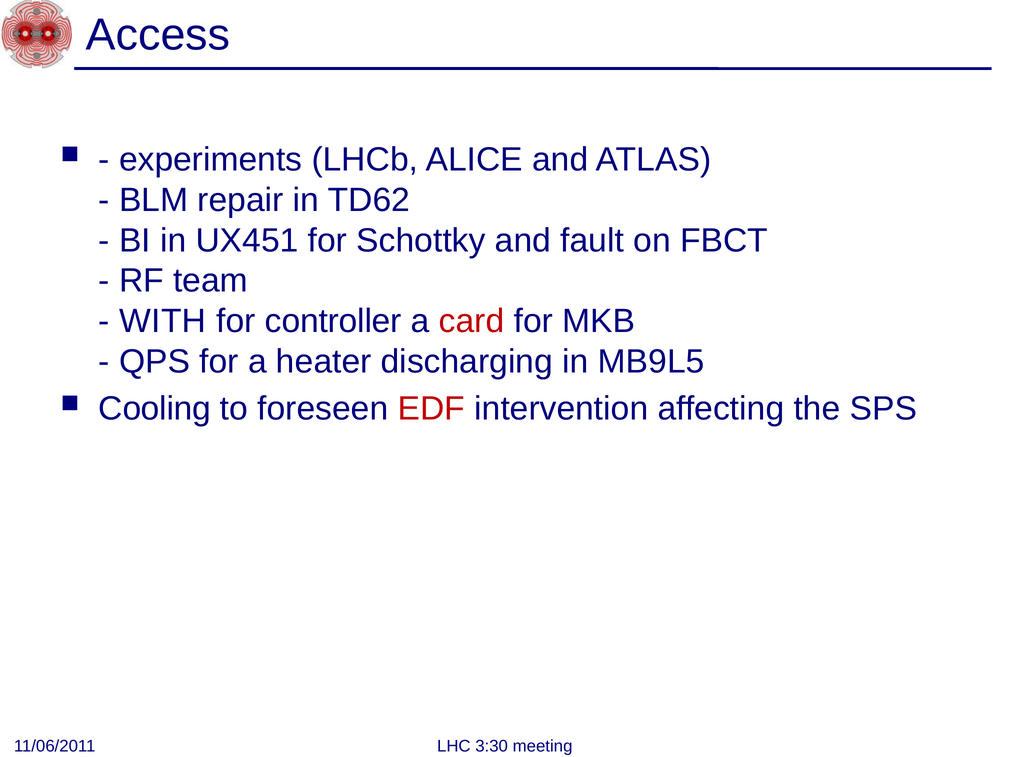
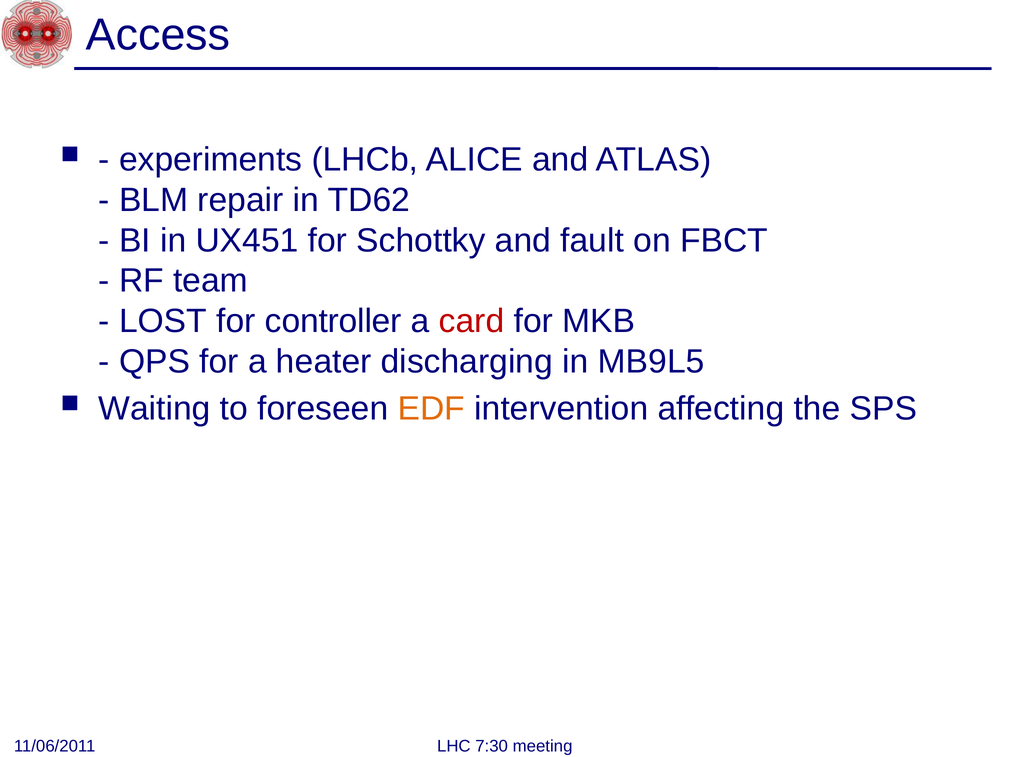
WITH: WITH -> LOST
Cooling: Cooling -> Waiting
EDF colour: red -> orange
3:30: 3:30 -> 7:30
